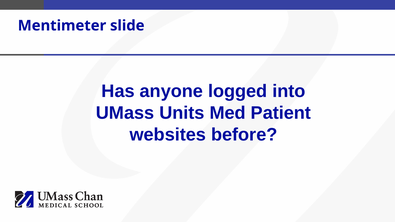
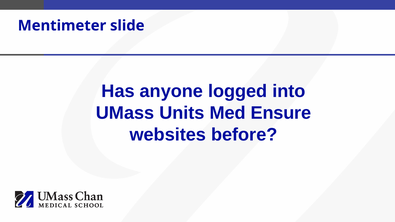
Patient: Patient -> Ensure
